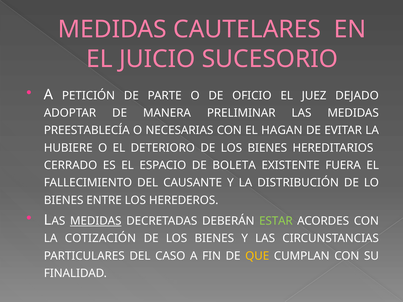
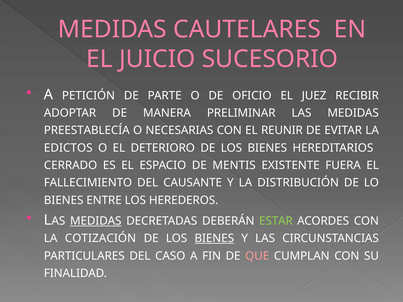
DEJADO: DEJADO -> RECIBIR
HAGAN: HAGAN -> REUNIR
HUBIERE: HUBIERE -> EDICTOS
BOLETA: BOLETA -> MENTIS
BIENES at (214, 239) underline: none -> present
QUE colour: yellow -> pink
